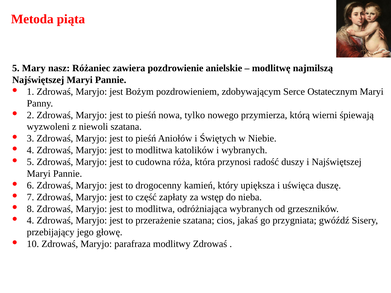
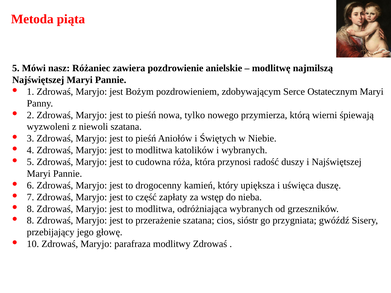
Mary: Mary -> Mówi
4 at (30, 221): 4 -> 8
jakaś: jakaś -> sióstr
